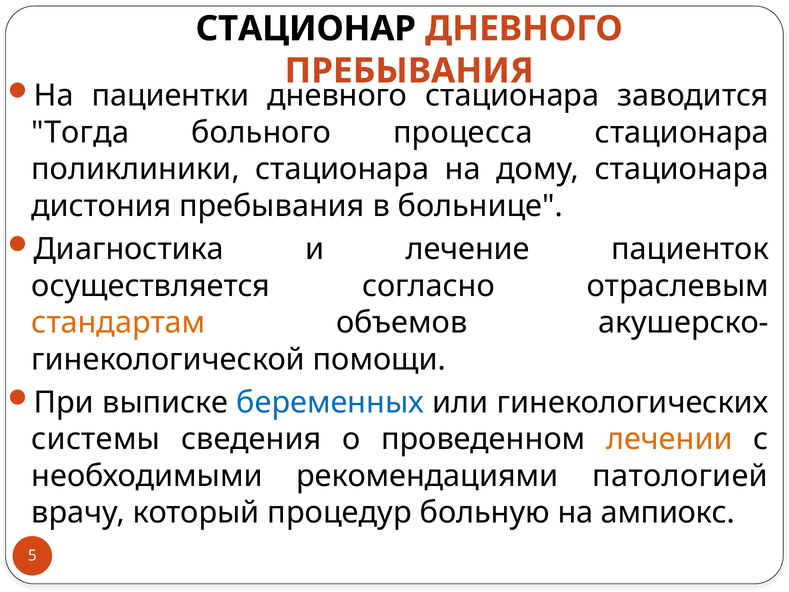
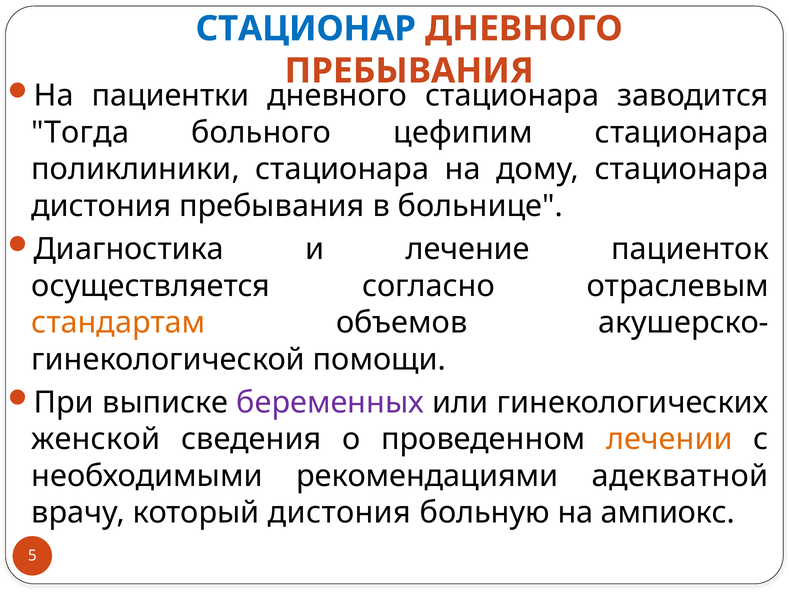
СТАЦИОНАР colour: black -> blue
процесса: процесса -> цефипим
беременных colour: blue -> purple
системы: системы -> женской
патологией: патологией -> адекватной
который процедур: процедур -> дистония
